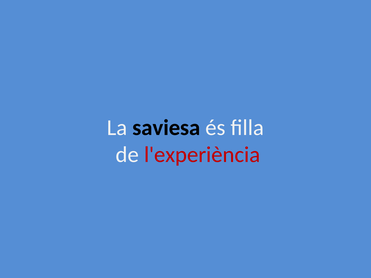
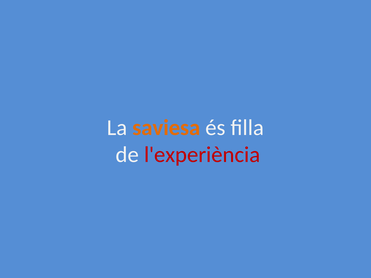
saviesa colour: black -> orange
